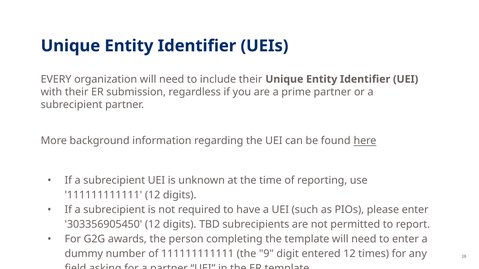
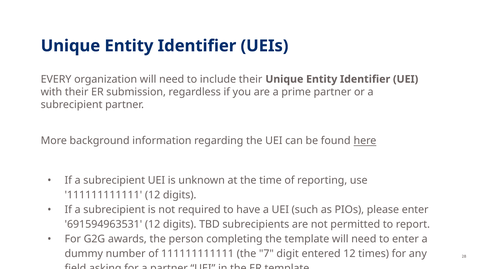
303356905450: 303356905450 -> 691594963531
9: 9 -> 7
